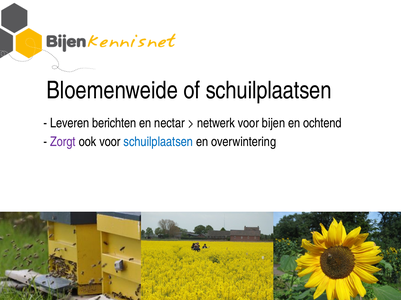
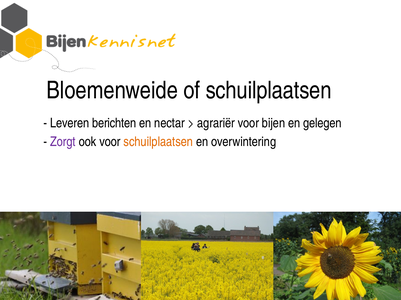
netwerk: netwerk -> agrariër
ochtend: ochtend -> gelegen
schuilplaatsen at (158, 142) colour: blue -> orange
